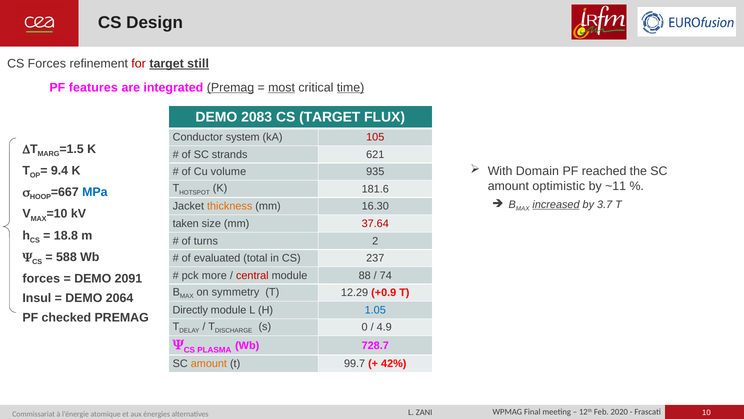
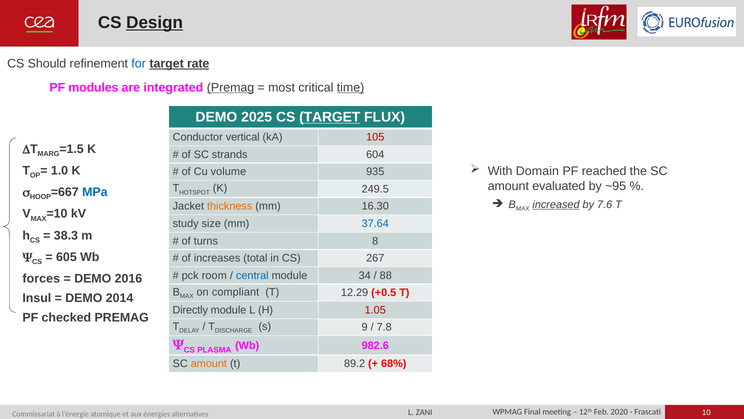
Design underline: none -> present
CS Forces: Forces -> Should
for colour: red -> blue
still: still -> rate
features: features -> modules
most underline: present -> none
2083: 2083 -> 2025
TARGET at (330, 117) underline: none -> present
system: system -> vertical
621: 621 -> 604
9.4: 9.4 -> 1.0
optimistic: optimistic -> evaluated
~11: ~11 -> ~95
181.6: 181.6 -> 249.5
3.7: 3.7 -> 7.6
taken: taken -> study
37.64 colour: red -> blue
18.8: 18.8 -> 38.3
2: 2 -> 8
588: 588 -> 605
evaluated: evaluated -> increases
237: 237 -> 267
more: more -> room
central colour: red -> blue
88: 88 -> 34
74: 74 -> 88
2091: 2091 -> 2016
symmetry: symmetry -> compliant
+0.9: +0.9 -> +0.5
2064: 2064 -> 2014
1.05 colour: blue -> red
0: 0 -> 9
4.9: 4.9 -> 7.8
728.7: 728.7 -> 982.6
99.7: 99.7 -> 89.2
42%: 42% -> 68%
